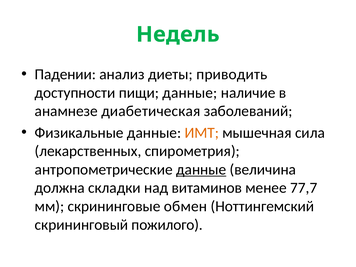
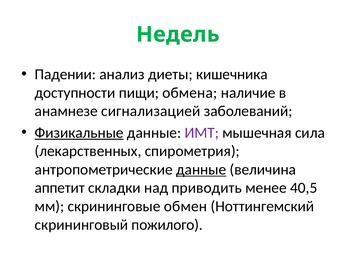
приводить: приводить -> кишечника
пищи данные: данные -> обмена
диабетическая: диабетическая -> сигнализацией
Физикальные underline: none -> present
ИМТ colour: orange -> purple
должна: должна -> аппетит
витаминов: витаминов -> приводить
77,7: 77,7 -> 40,5
